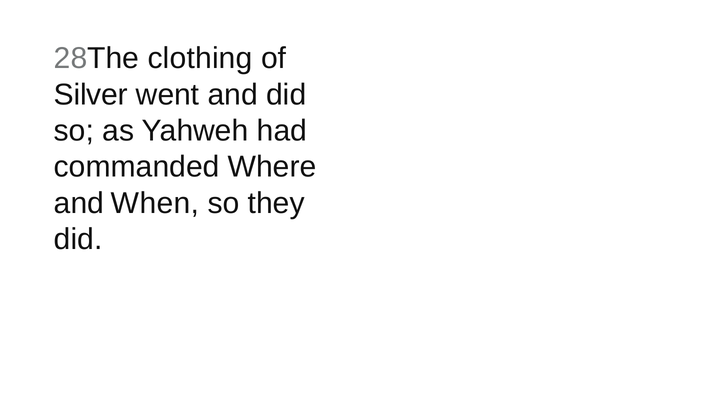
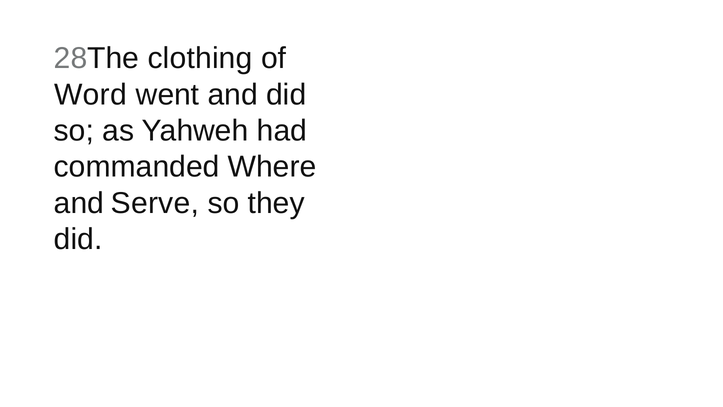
Silver: Silver -> Word
When: When -> Serve
